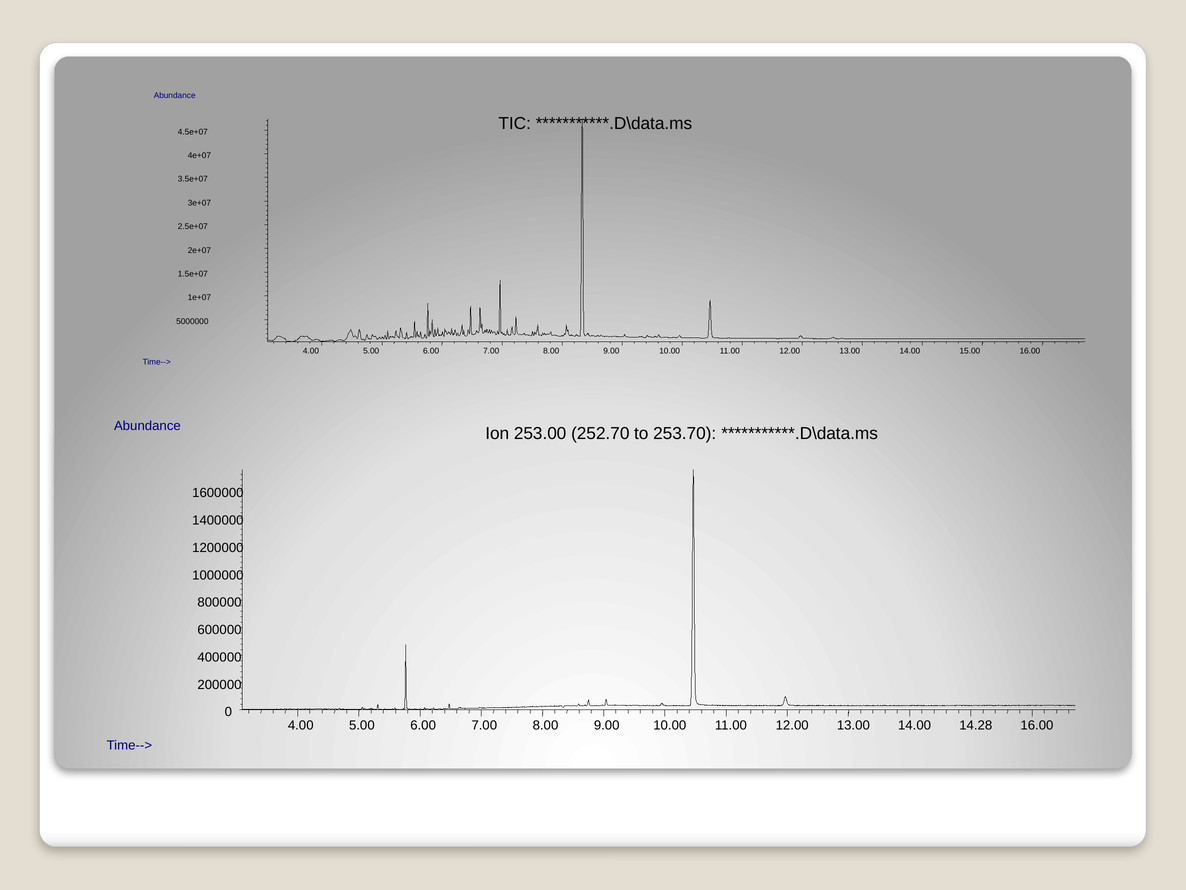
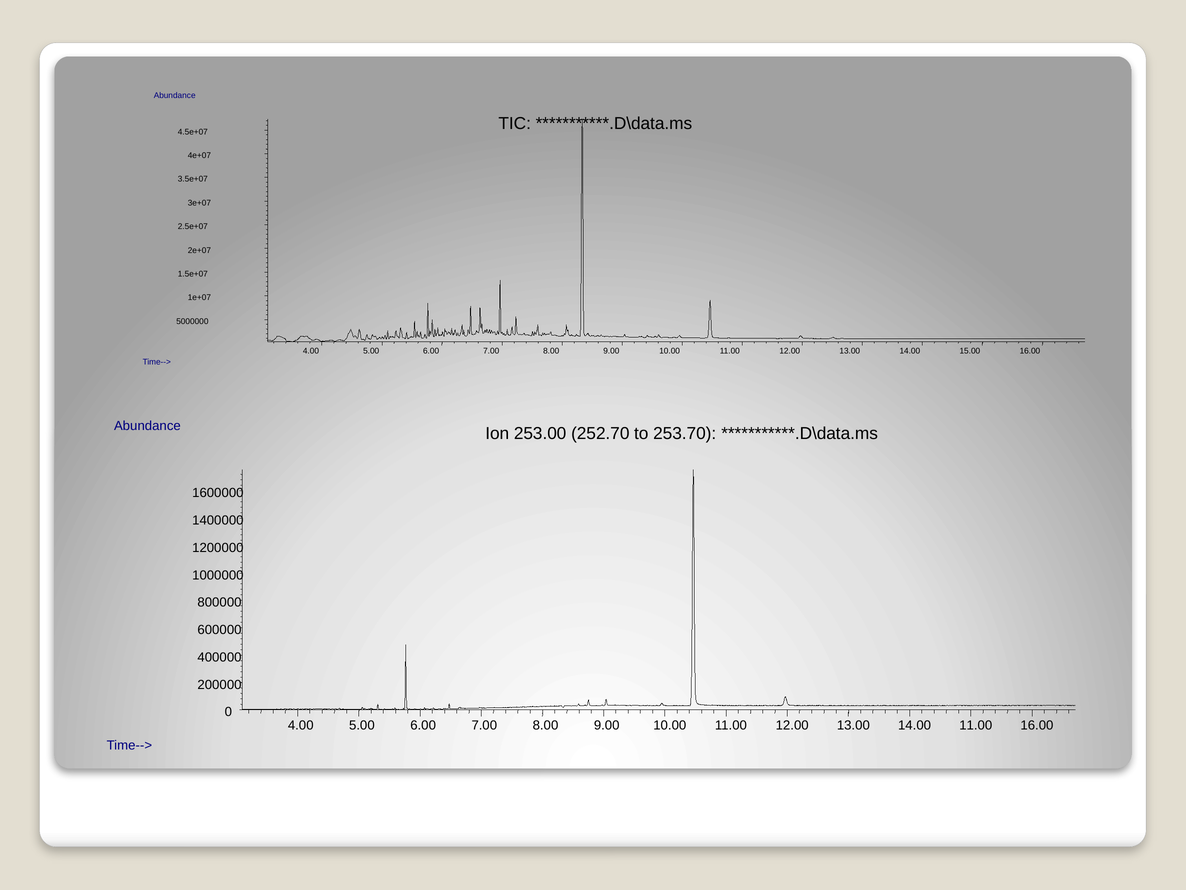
14.00 14.28: 14.28 -> 11.00
